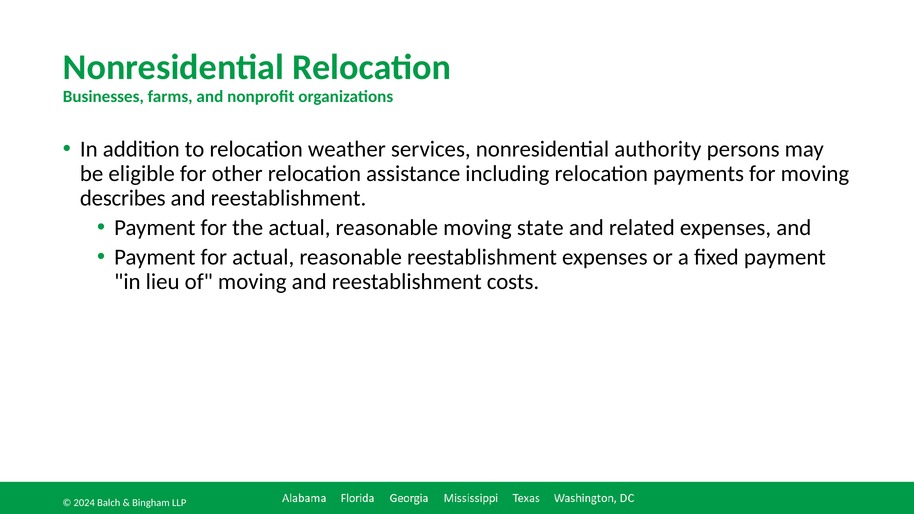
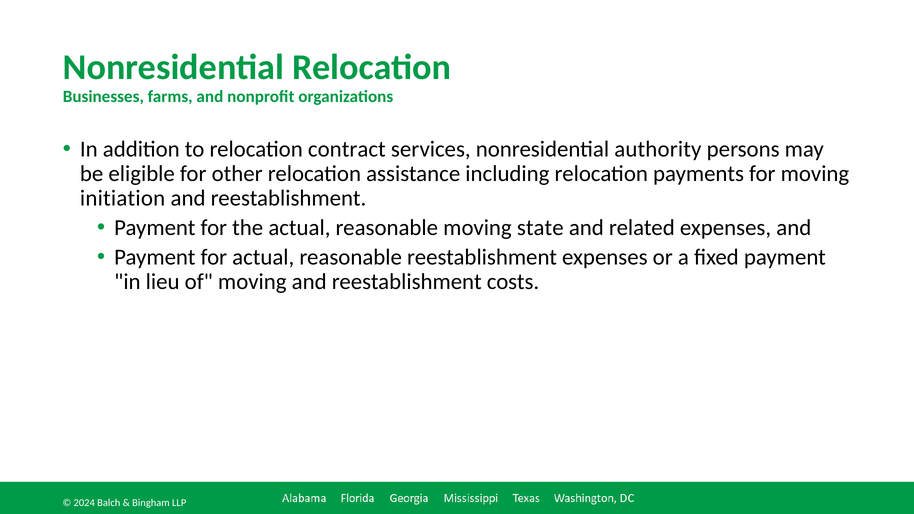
weather: weather -> contract
describes: describes -> initiation
